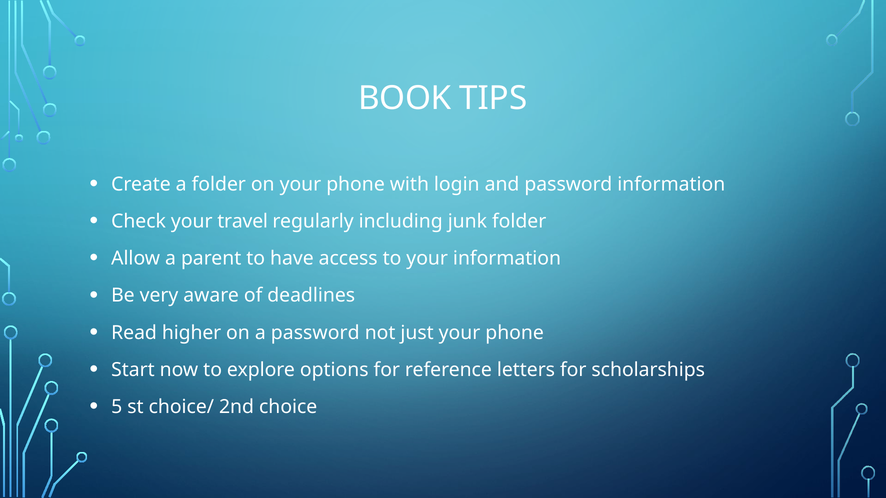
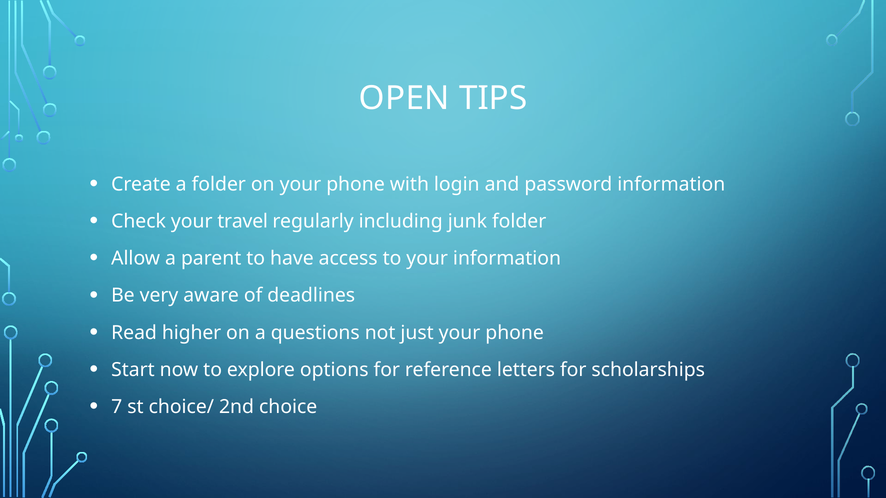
BOOK: BOOK -> OPEN
a password: password -> questions
5: 5 -> 7
